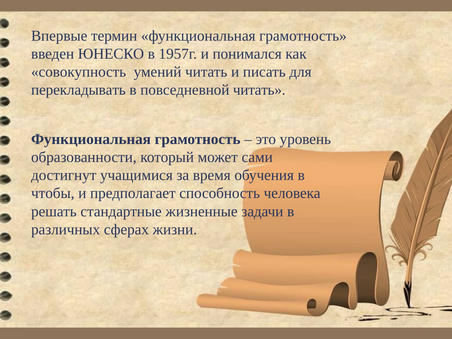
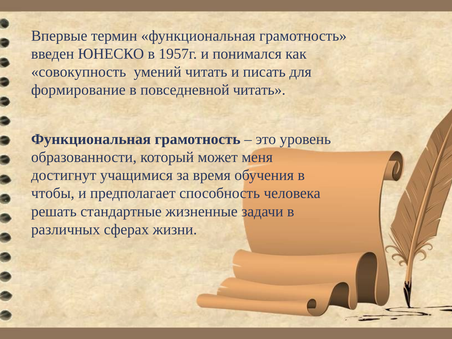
перекладывать: перекладывать -> формирование
сами: сами -> меня
